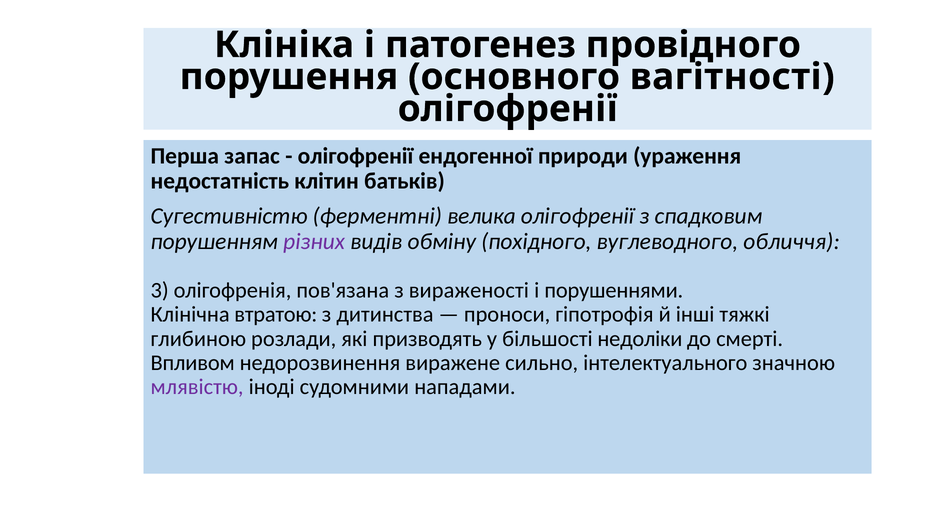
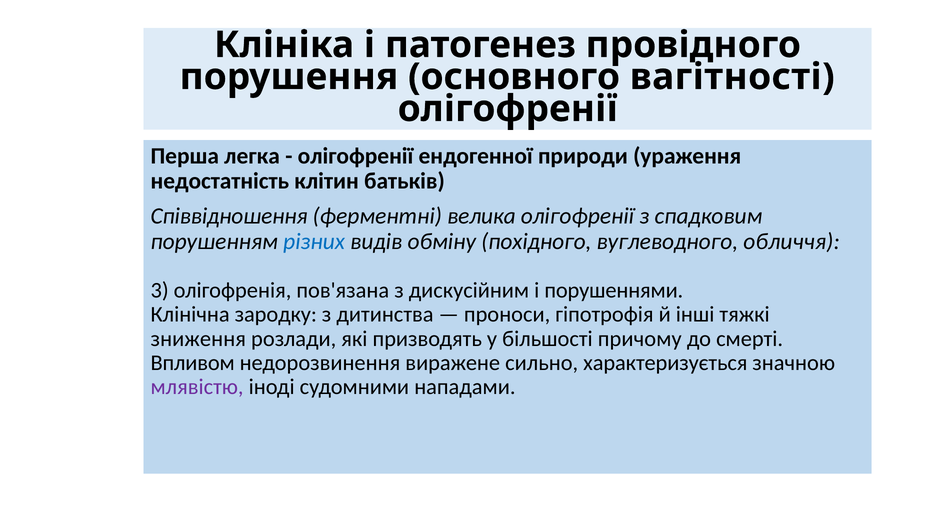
запас: запас -> легка
Сугестивністю: Сугестивністю -> Співвідношення
різних colour: purple -> blue
вираженості: вираженості -> дискусійним
втратою: втратою -> зародку
глибиною: глибиною -> зниження
недоліки: недоліки -> причому
інтелектуального: інтелектуального -> характеризується
